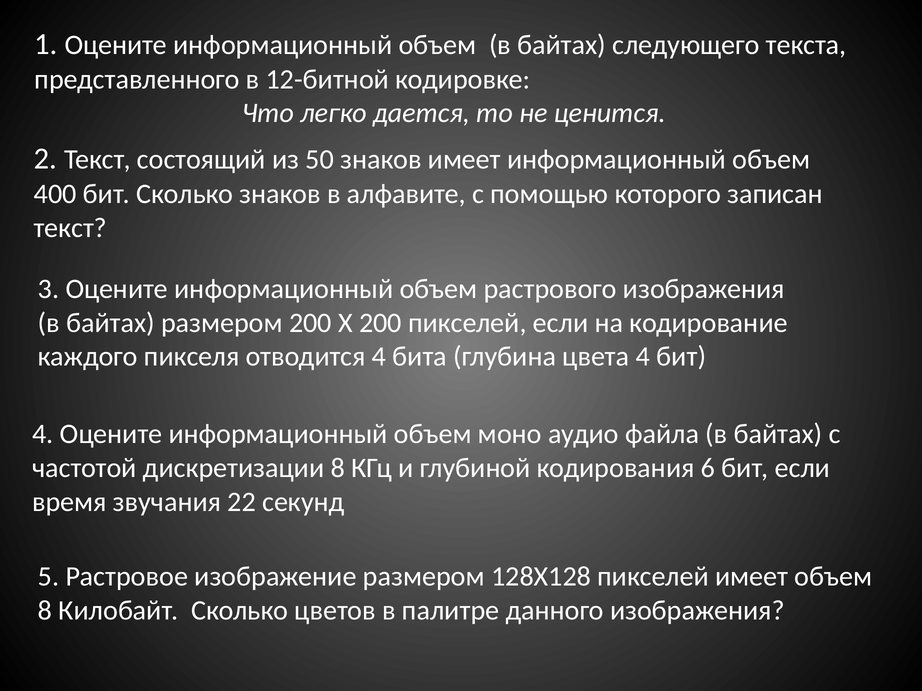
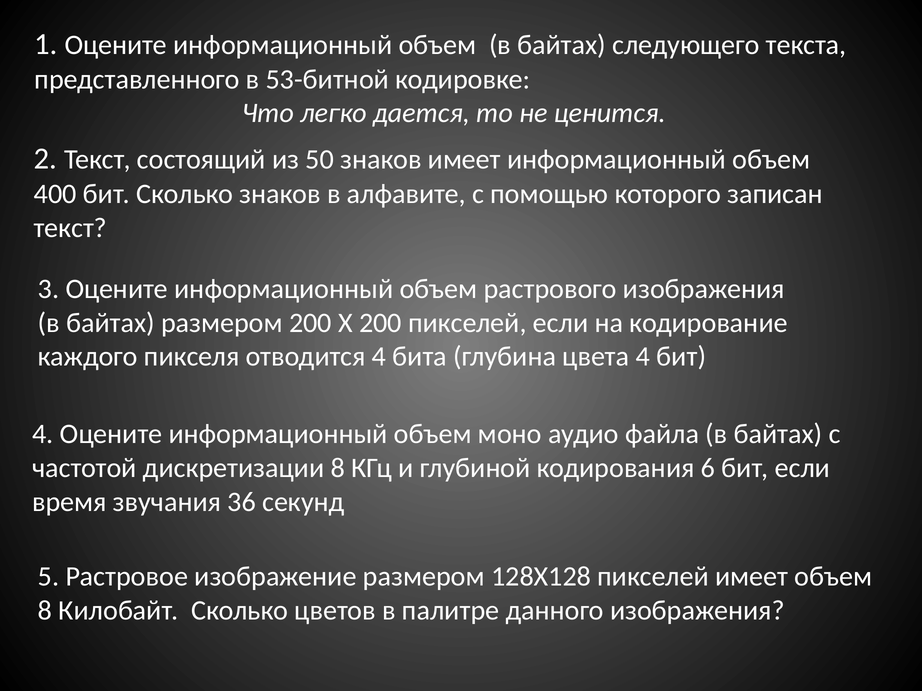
12-битной: 12-битной -> 53-битной
22: 22 -> 36
